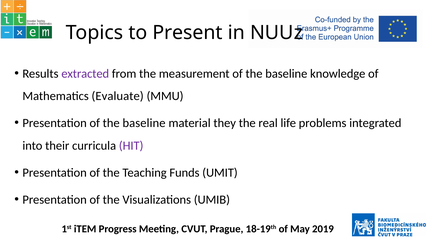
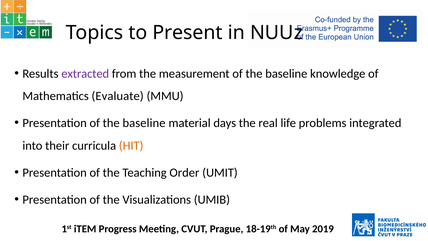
they: they -> days
HIT colour: purple -> orange
Funds: Funds -> Order
